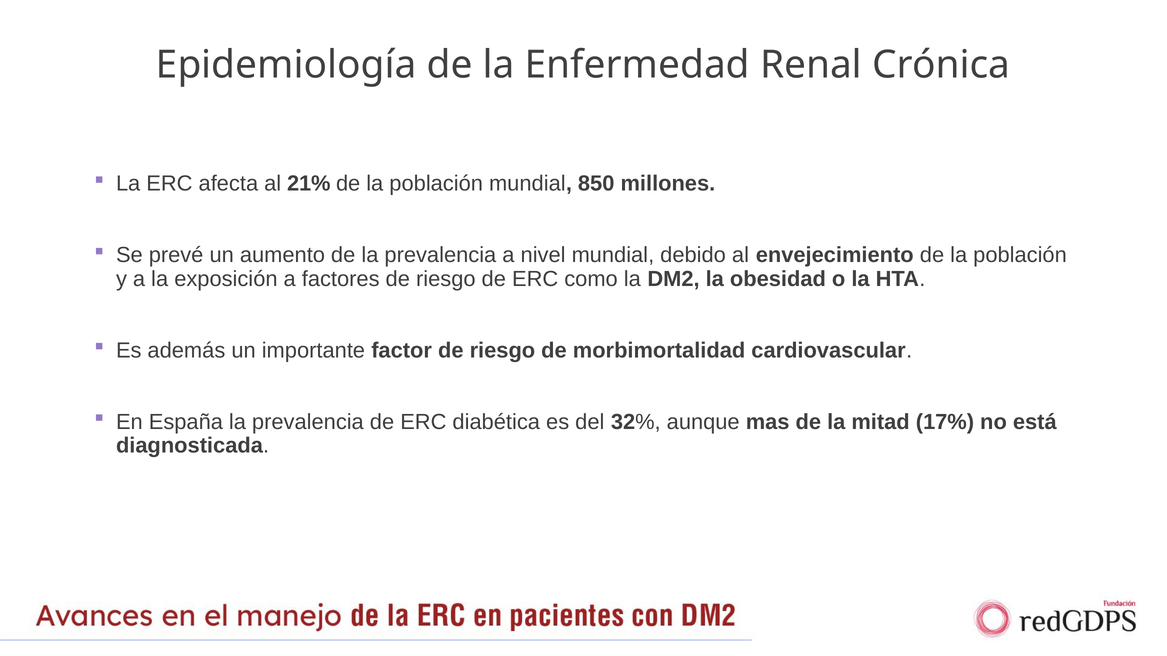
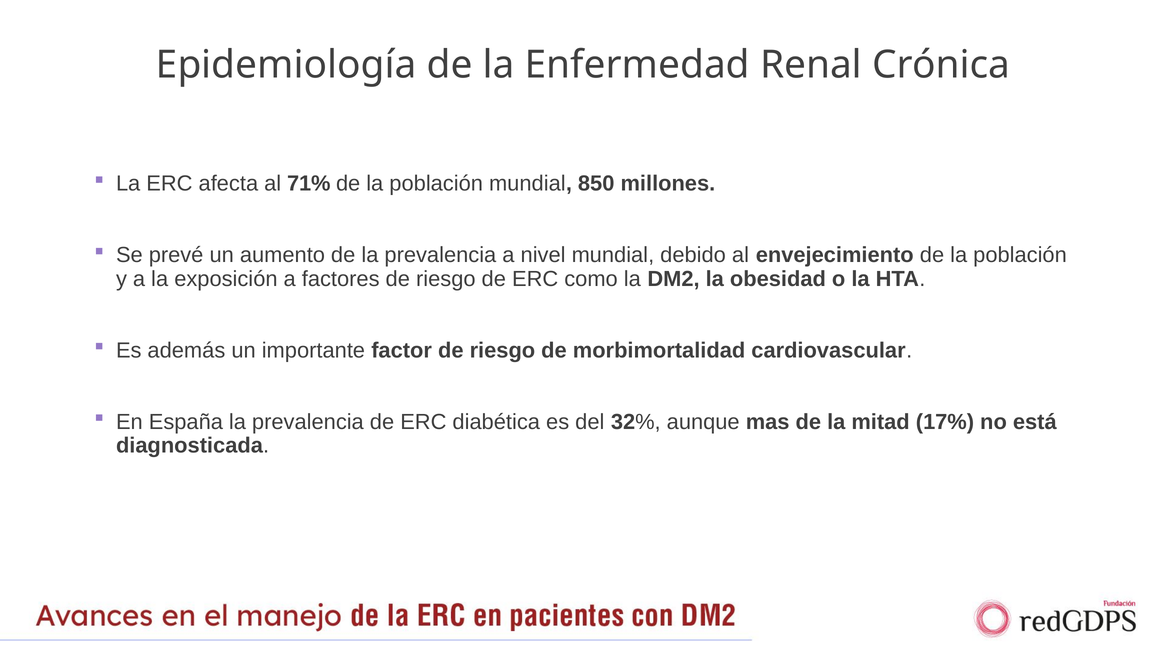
21%: 21% -> 71%
